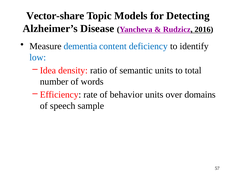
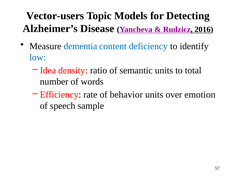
Vector-share: Vector-share -> Vector-users
domains: domains -> emotion
